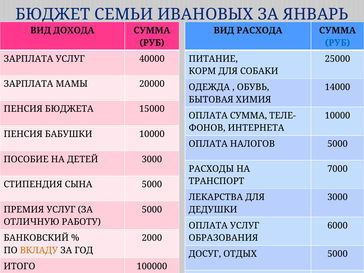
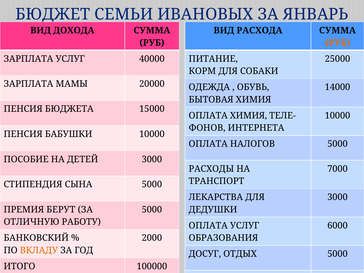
РУБ at (337, 43) colour: blue -> orange
ОПЛАТА СУММА: СУММА -> ХИМИЯ
ПРЕМИЯ УСЛУГ: УСЛУГ -> БЕРУТ
